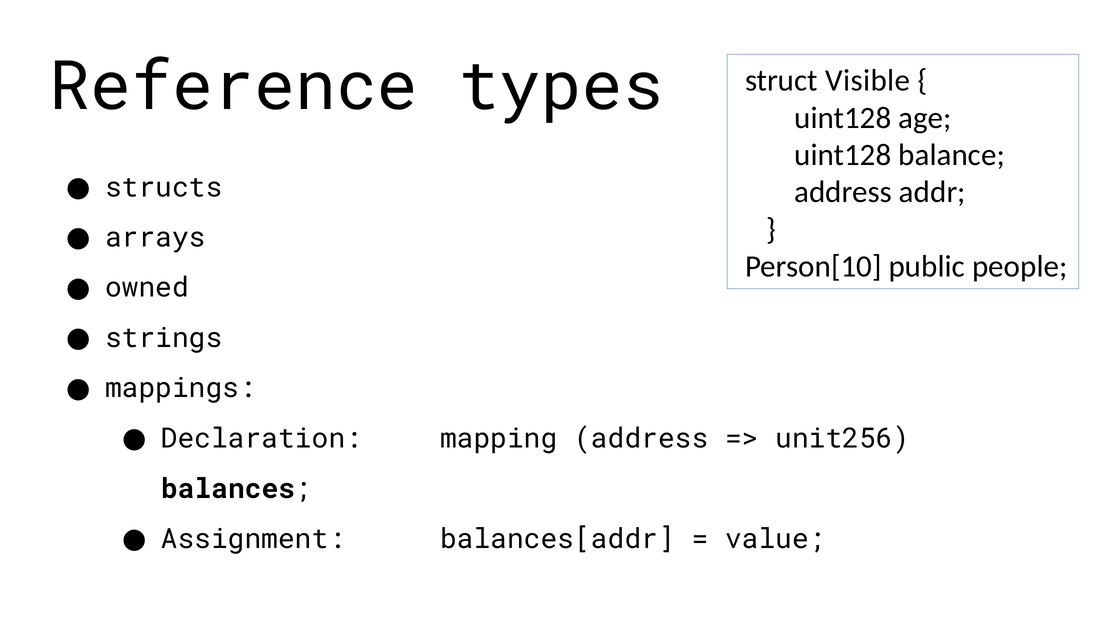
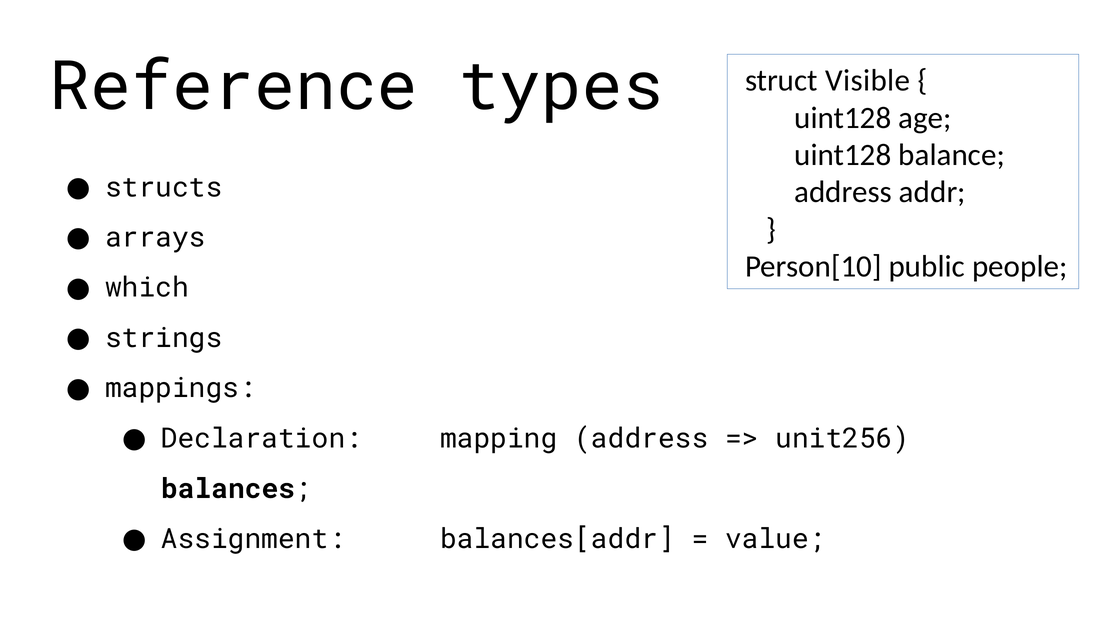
owned: owned -> which
